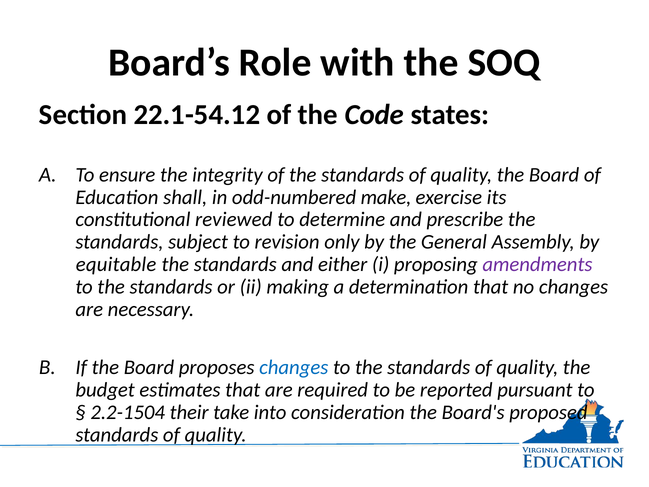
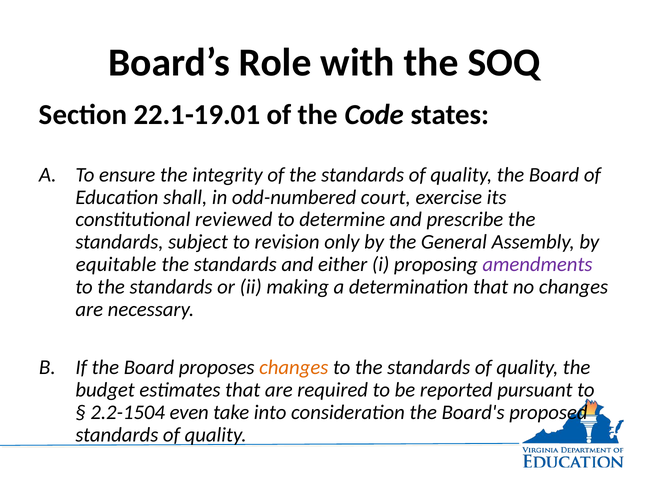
22.1-54.12: 22.1-54.12 -> 22.1-19.01
make: make -> court
changes at (294, 367) colour: blue -> orange
their: their -> even
